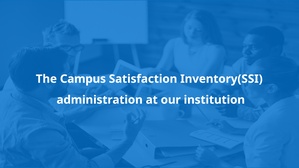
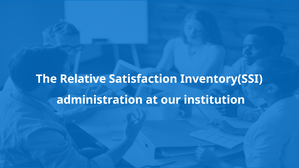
Campus: Campus -> Relative
